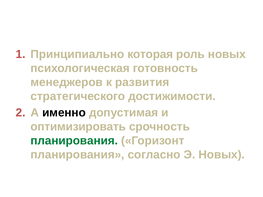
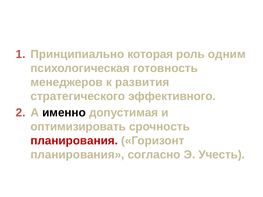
роль новых: новых -> одним
достижимости: достижимости -> эффективного
планирования at (74, 141) colour: green -> red
Э Новых: Новых -> Учесть
